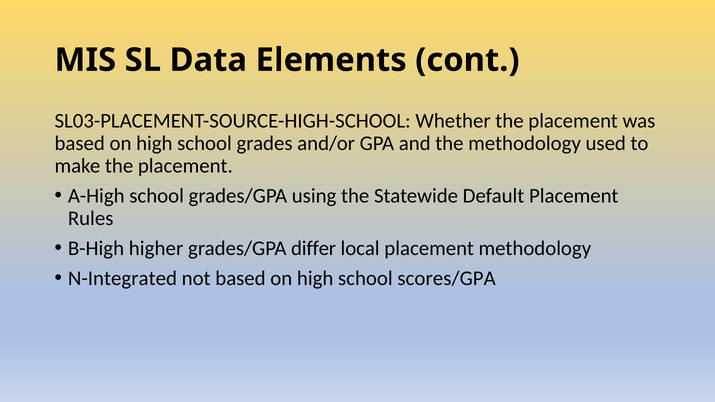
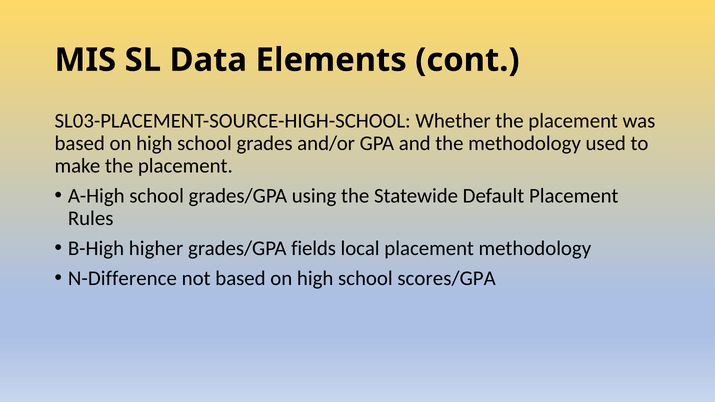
differ: differ -> fields
N-Integrated: N-Integrated -> N-Difference
